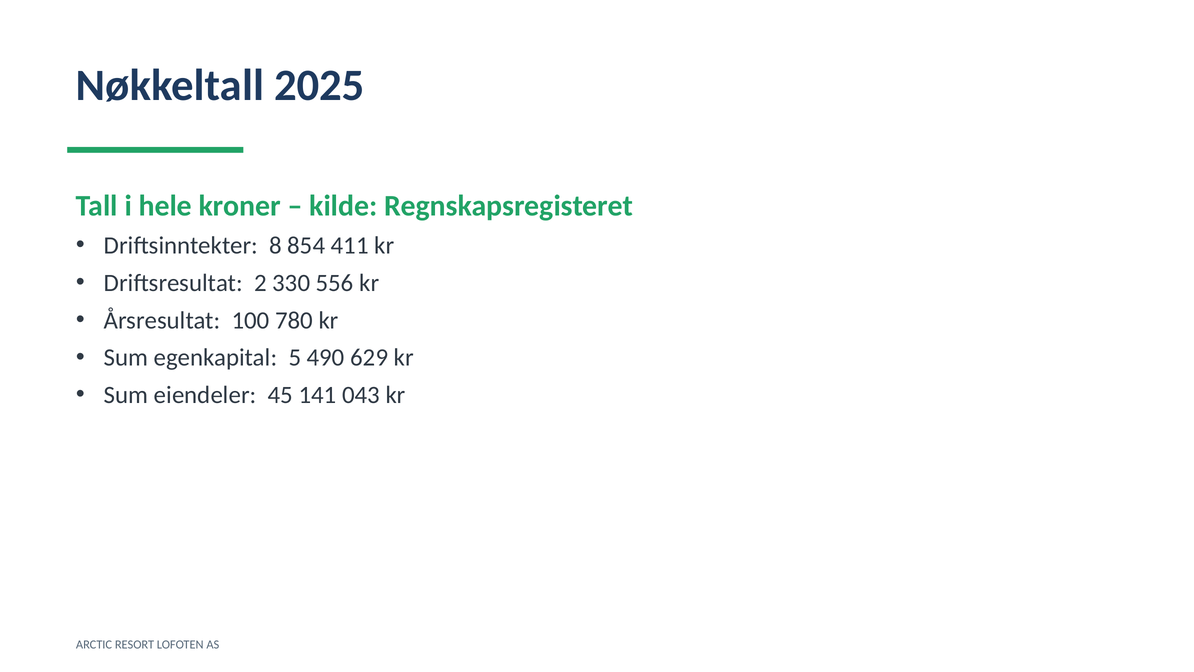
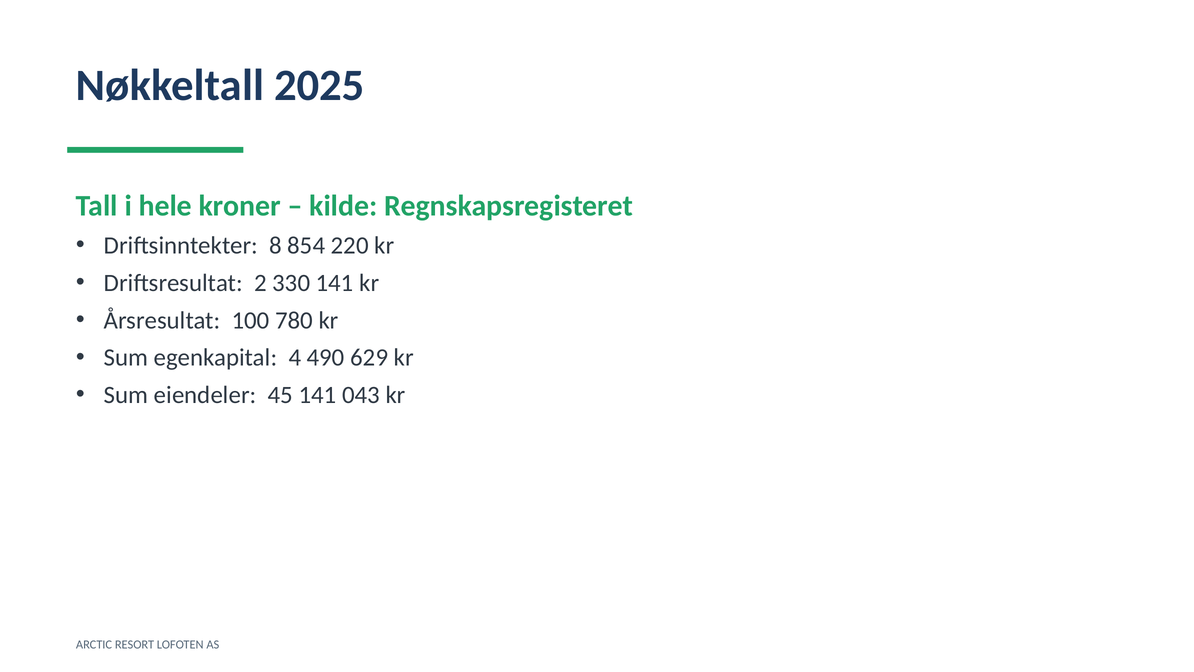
411: 411 -> 220
330 556: 556 -> 141
5: 5 -> 4
